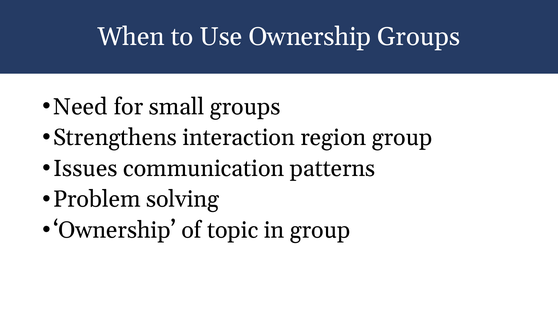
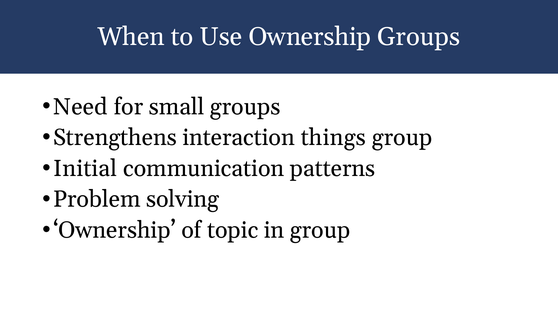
region: region -> things
Issues: Issues -> Initial
